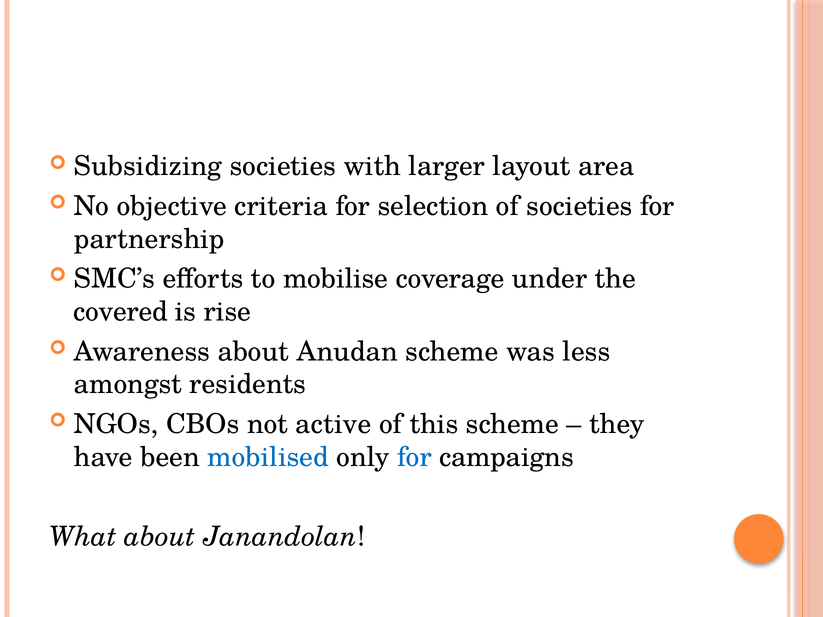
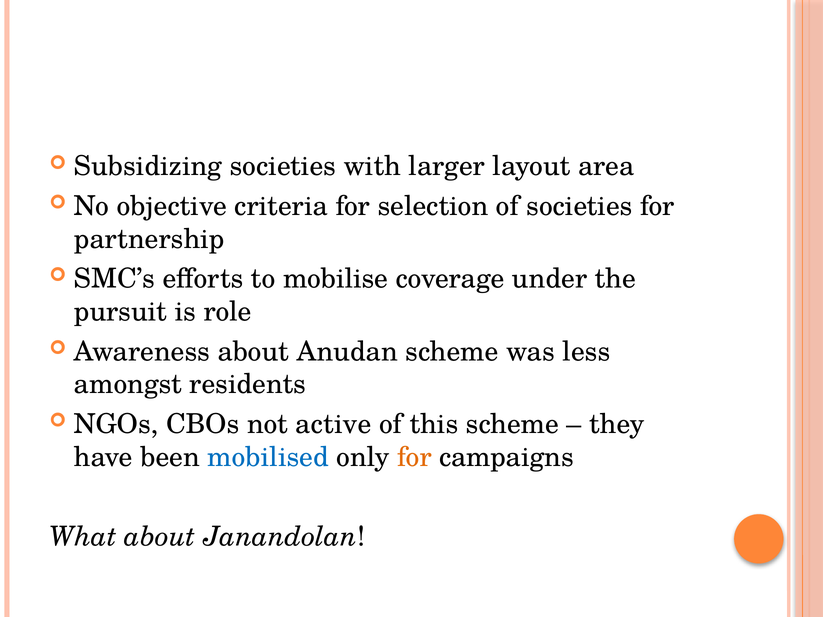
covered: covered -> pursuit
rise: rise -> role
for at (414, 457) colour: blue -> orange
